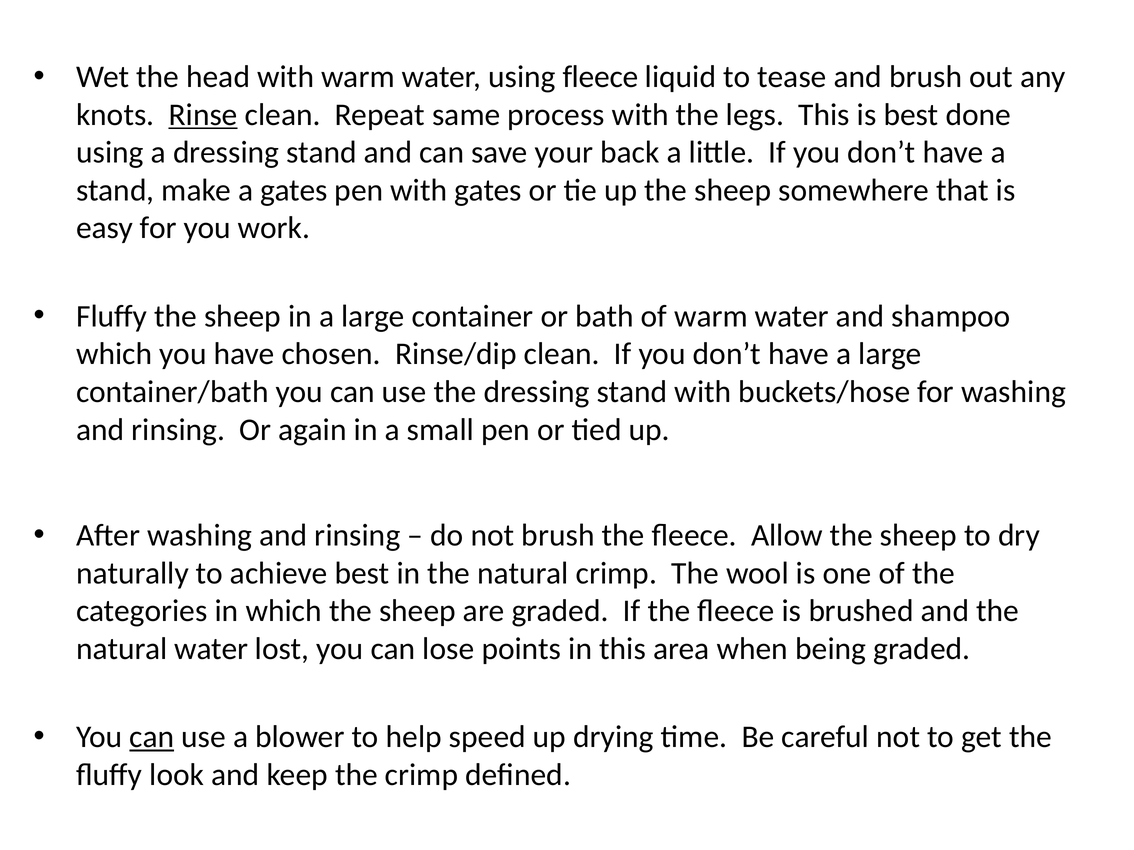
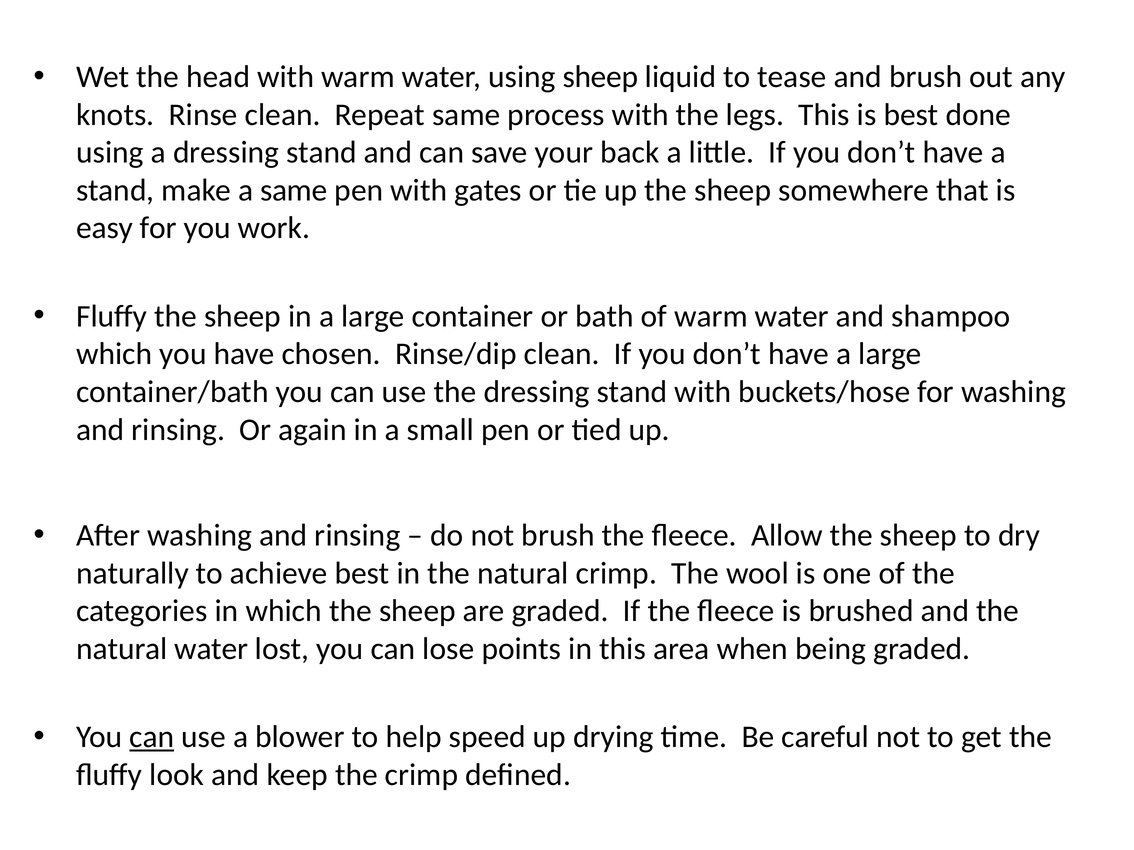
using fleece: fleece -> sheep
Rinse underline: present -> none
a gates: gates -> same
